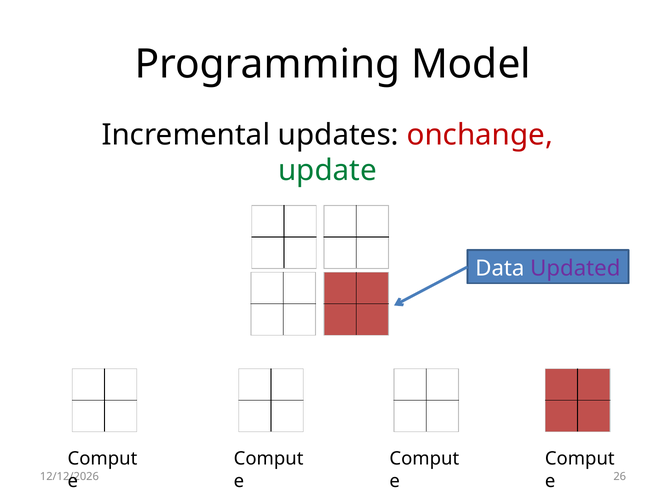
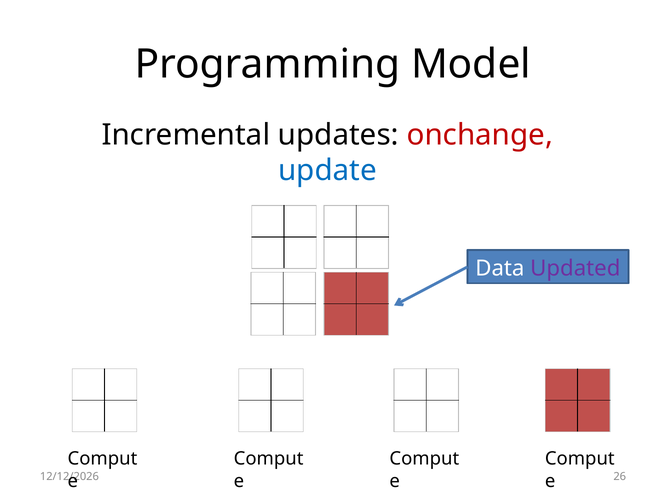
update colour: green -> blue
